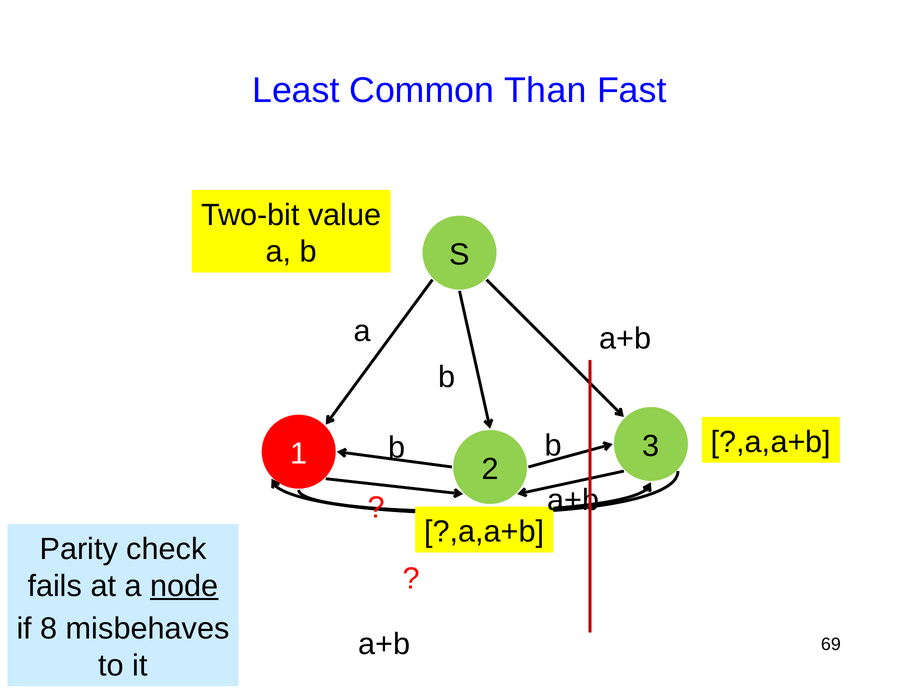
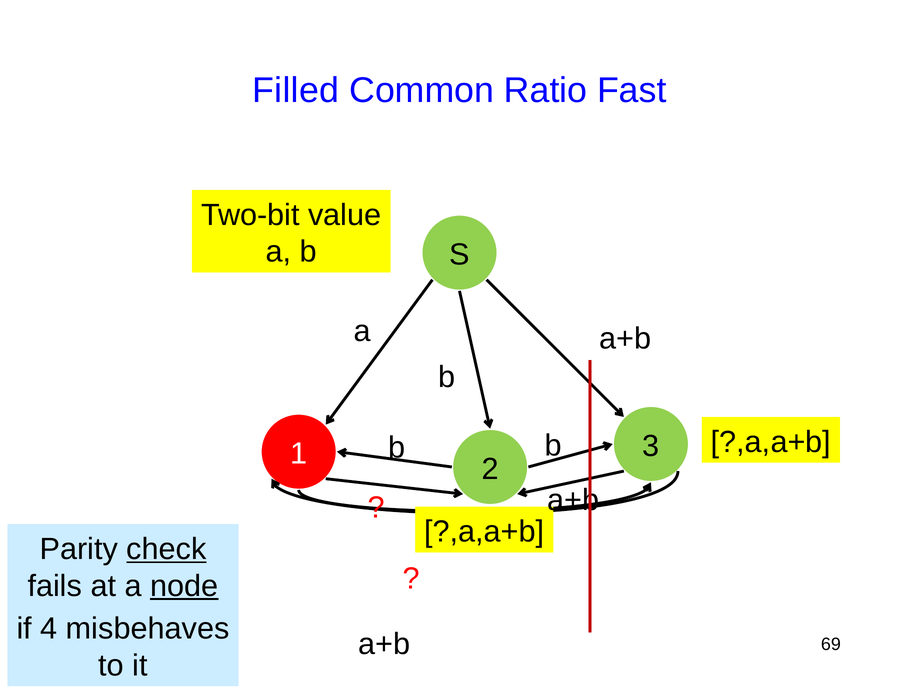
Least: Least -> Filled
Than: Than -> Ratio
check underline: none -> present
8: 8 -> 4
